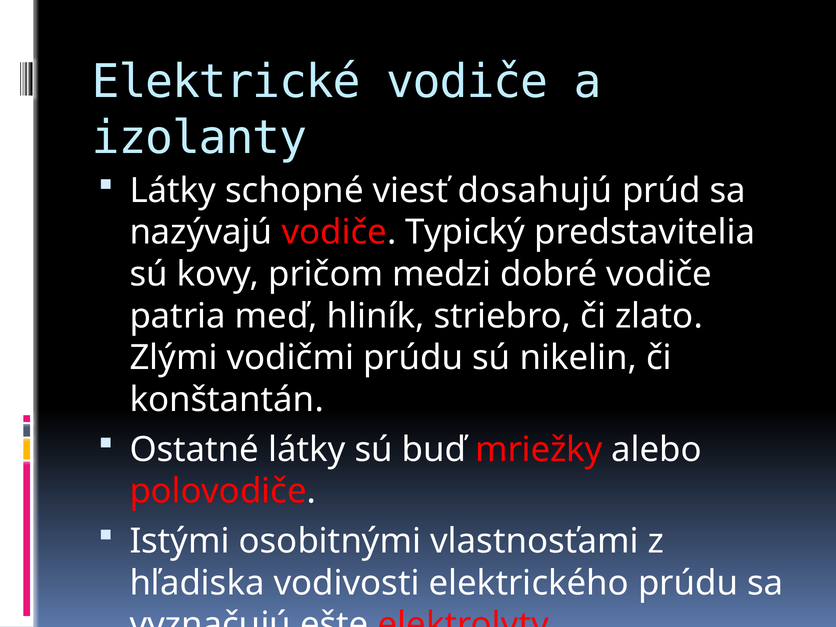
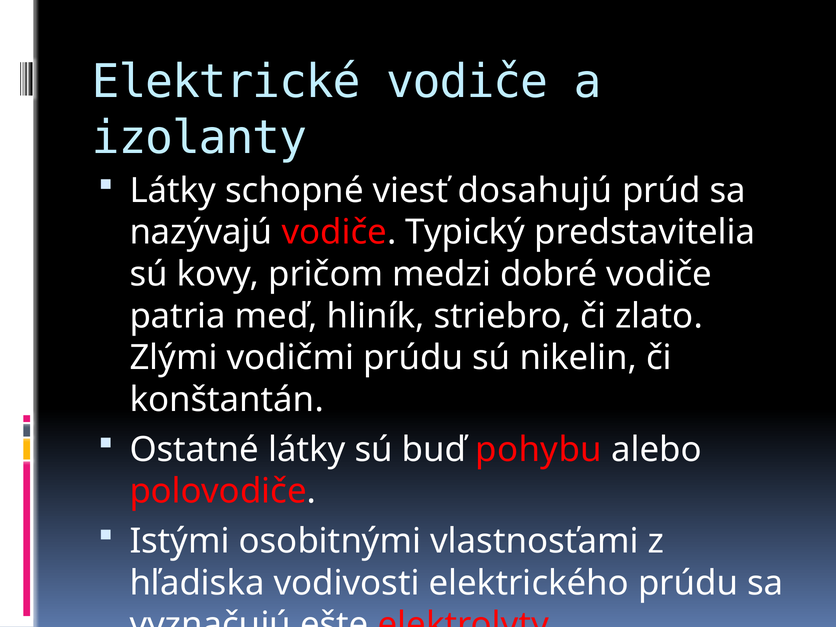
mriežky: mriežky -> pohybu
